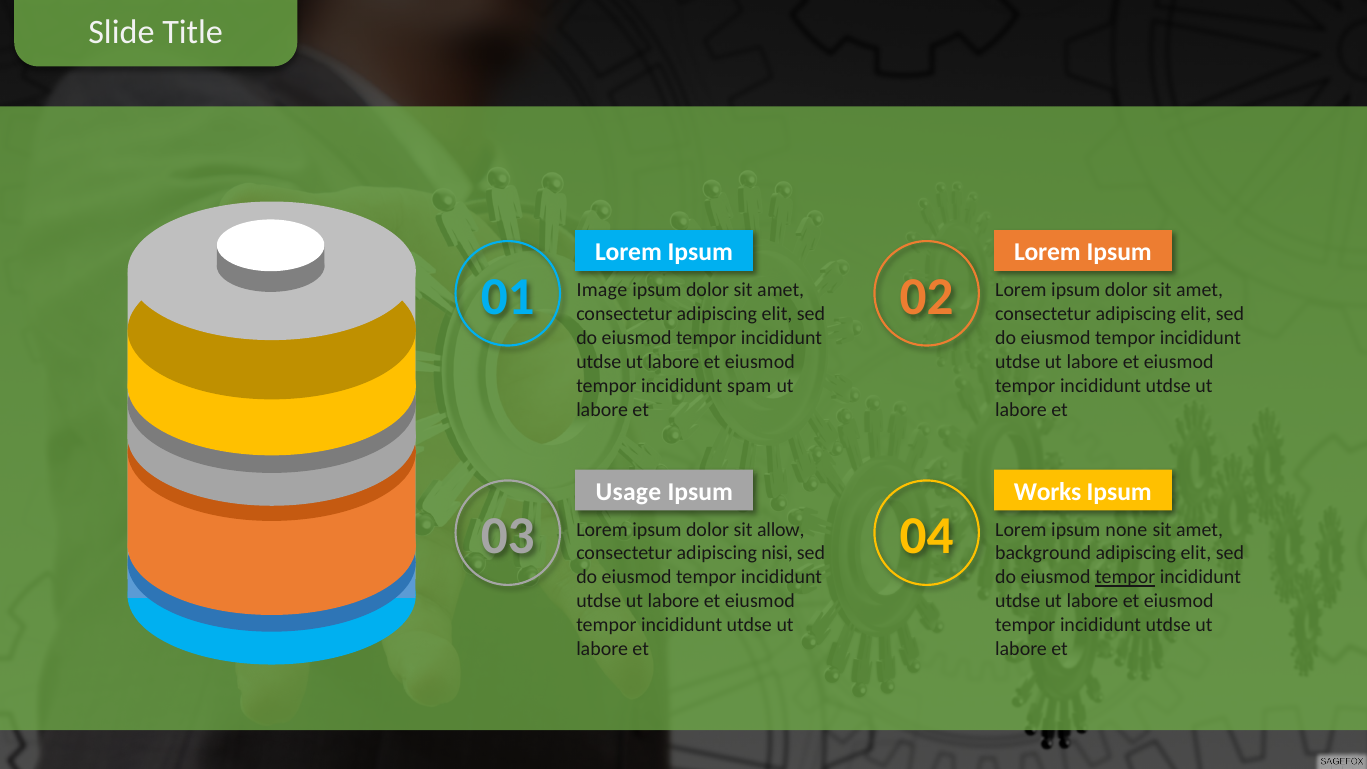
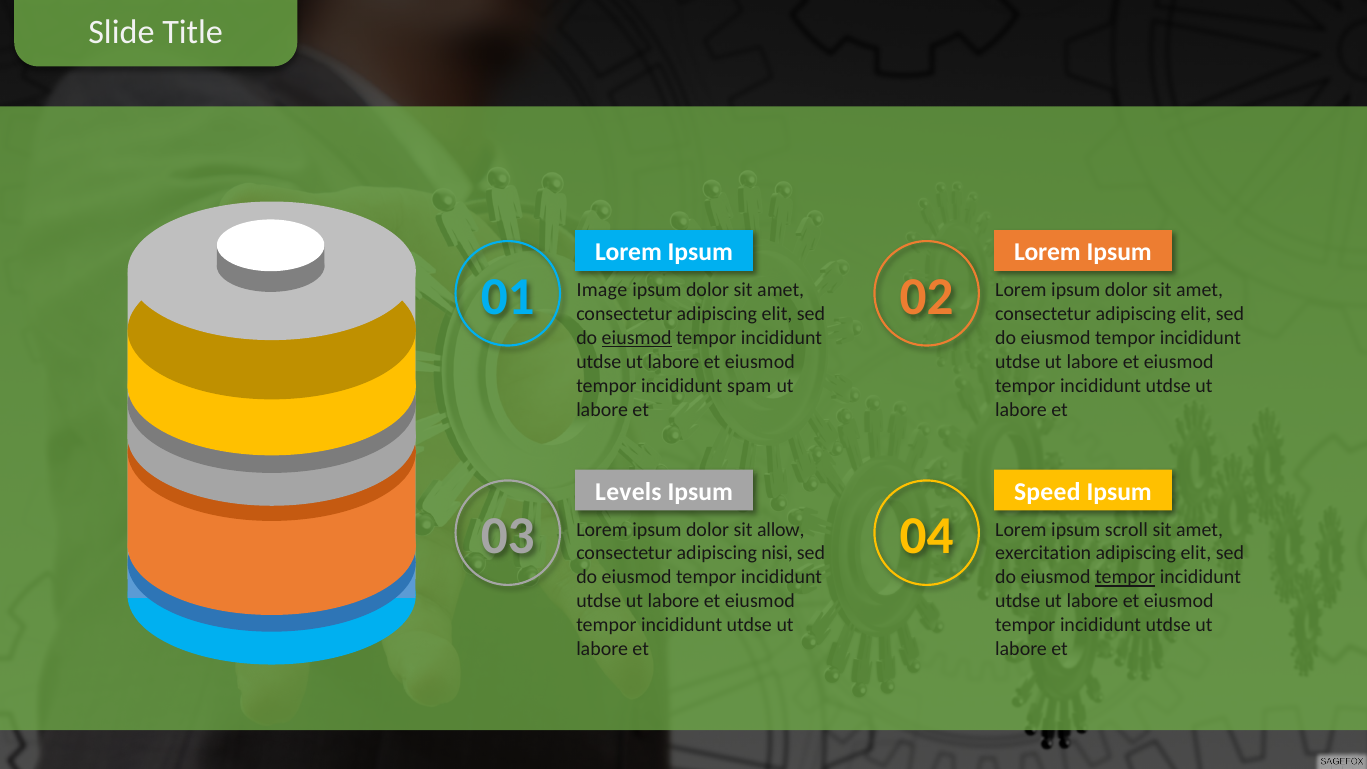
eiusmod at (637, 338) underline: none -> present
Usage: Usage -> Levels
Works: Works -> Speed
none: none -> scroll
background: background -> exercitation
